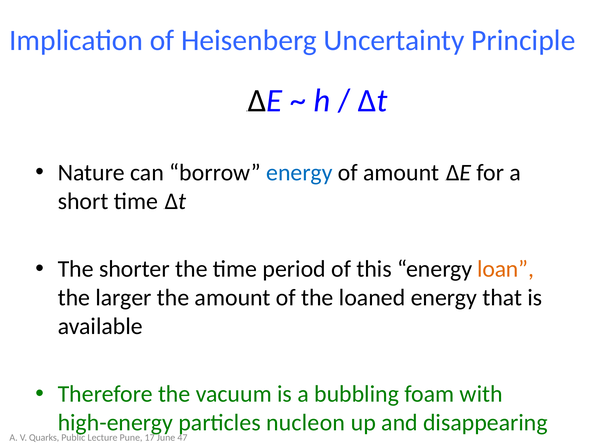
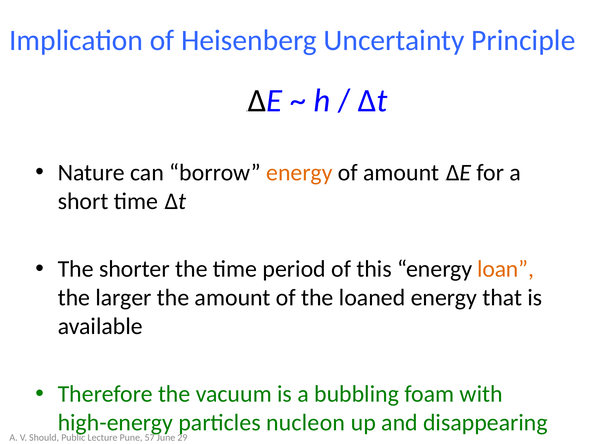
energy at (299, 173) colour: blue -> orange
Quarks: Quarks -> Should
17: 17 -> 57
47: 47 -> 29
